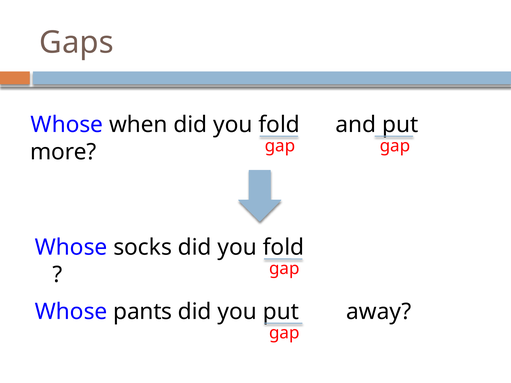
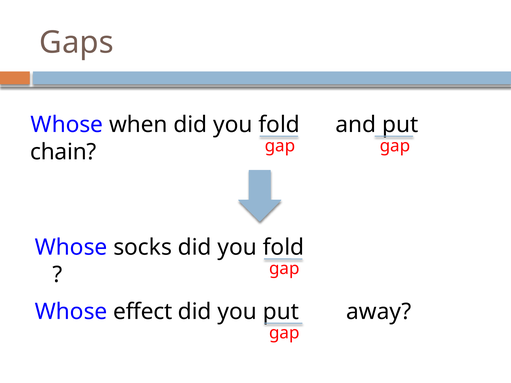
more: more -> chain
pants: pants -> effect
